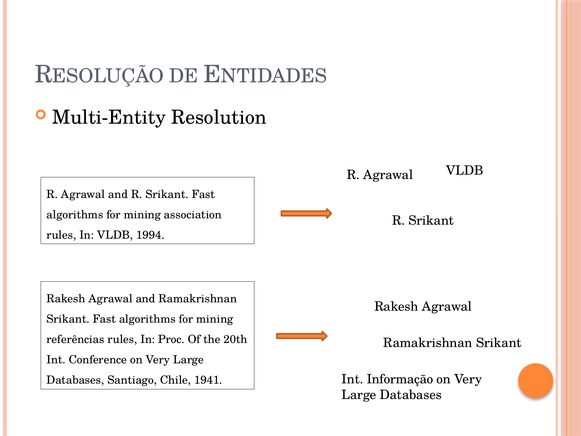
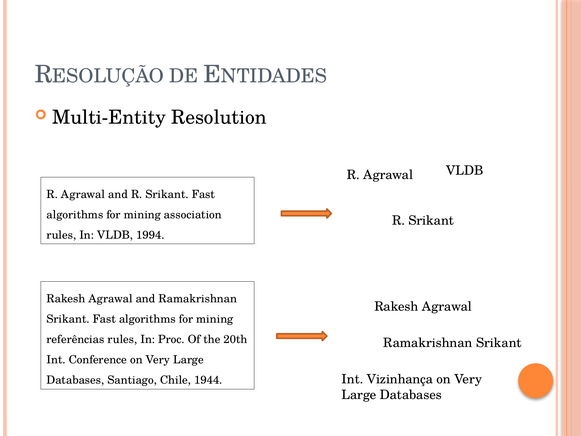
Informação: Informação -> Vizinhança
1941: 1941 -> 1944
